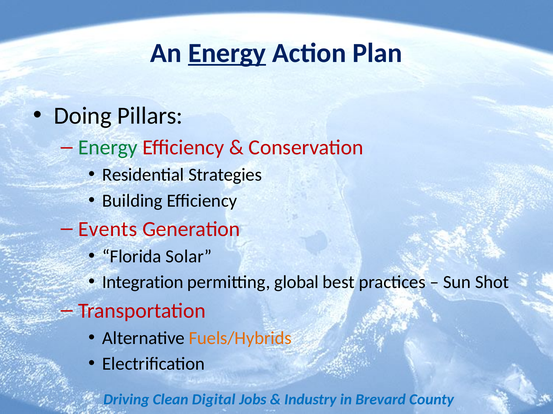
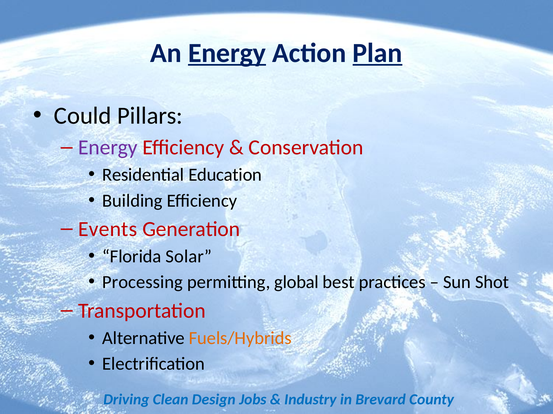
Plan underline: none -> present
Doing: Doing -> Could
Energy at (108, 148) colour: green -> purple
Strategies: Strategies -> Education
Integration: Integration -> Processing
Digital: Digital -> Design
